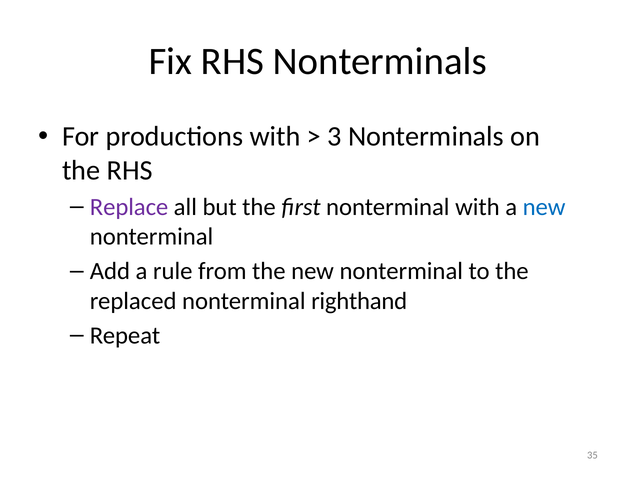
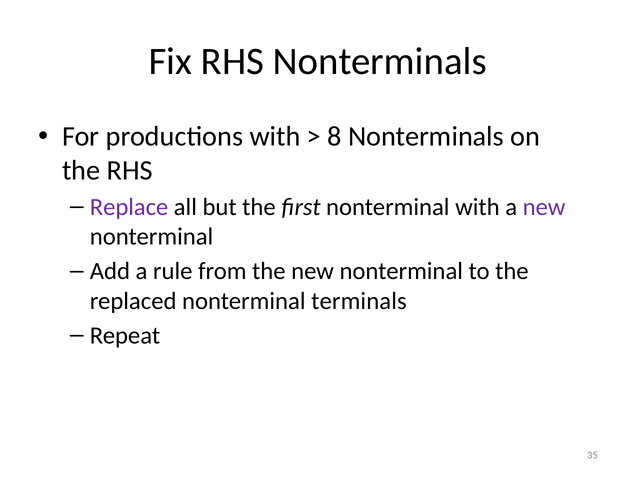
3: 3 -> 8
new at (544, 207) colour: blue -> purple
righthand: righthand -> terminals
